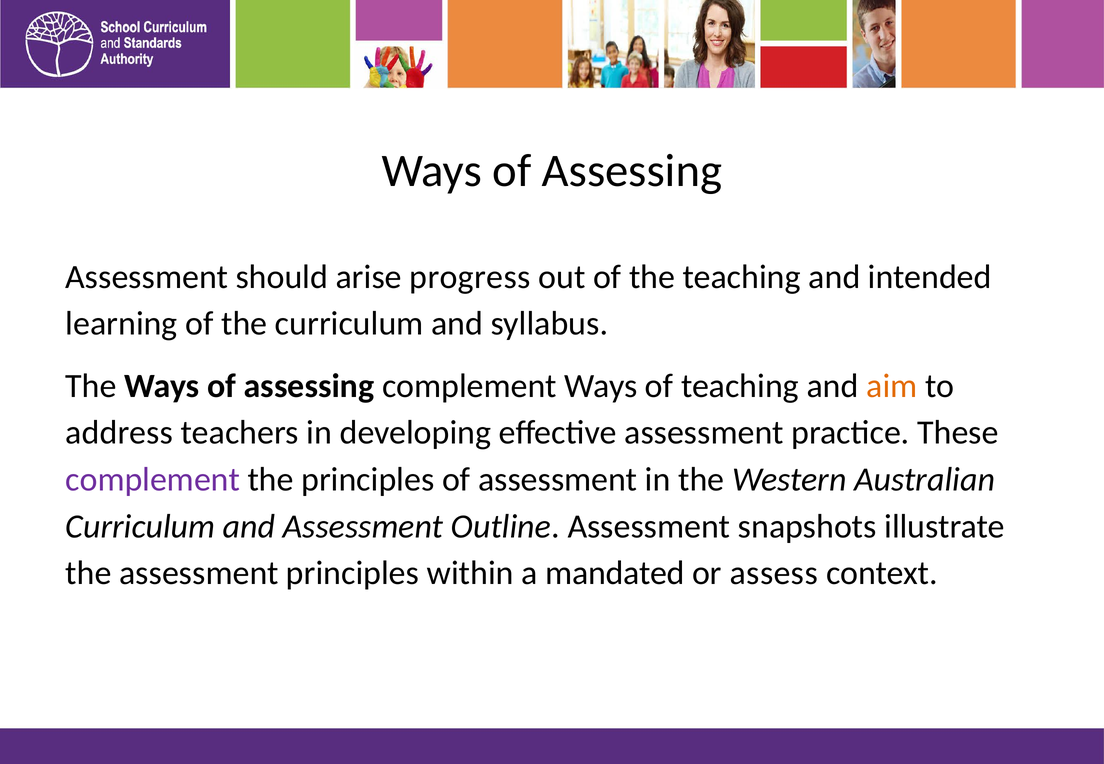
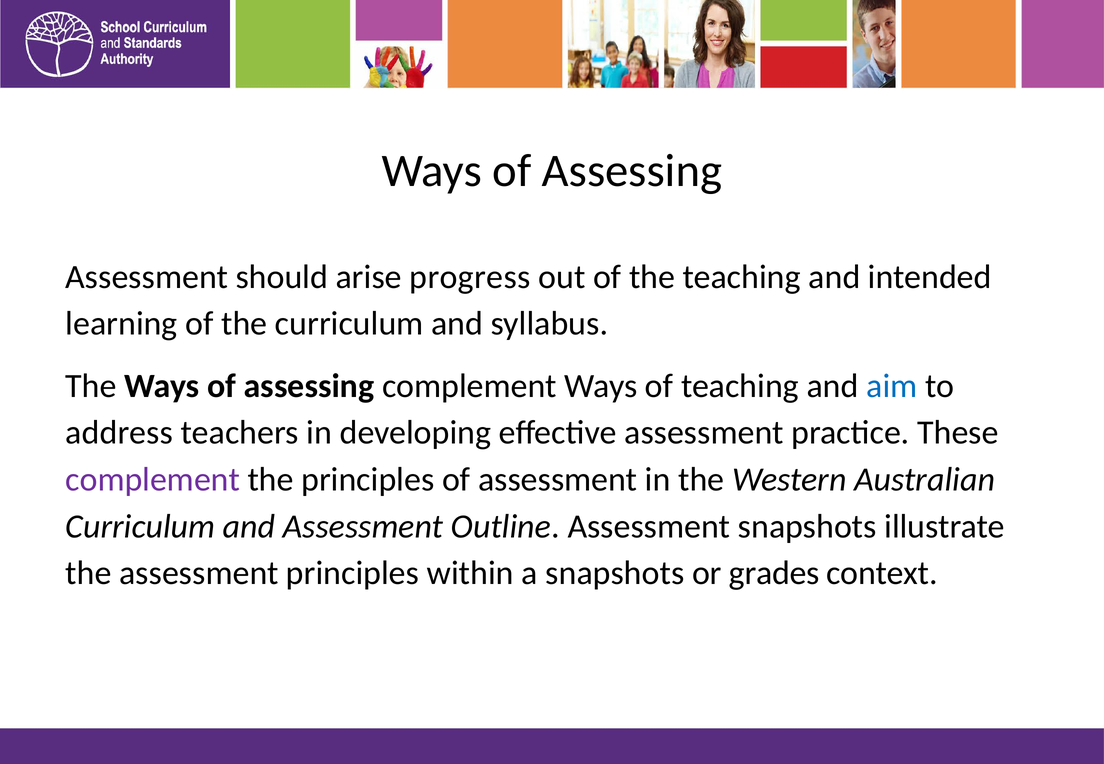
aim colour: orange -> blue
a mandated: mandated -> snapshots
assess: assess -> grades
